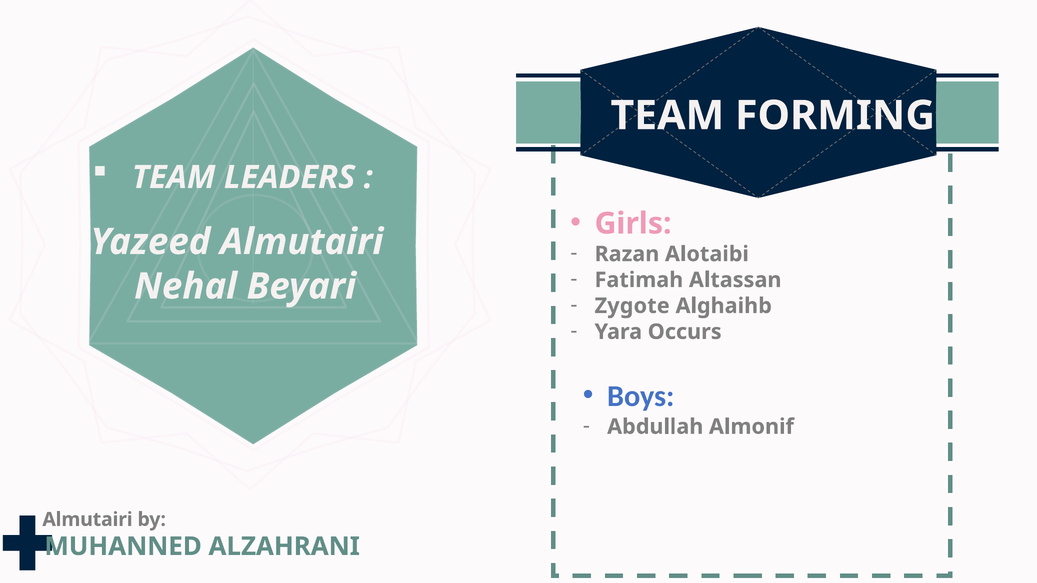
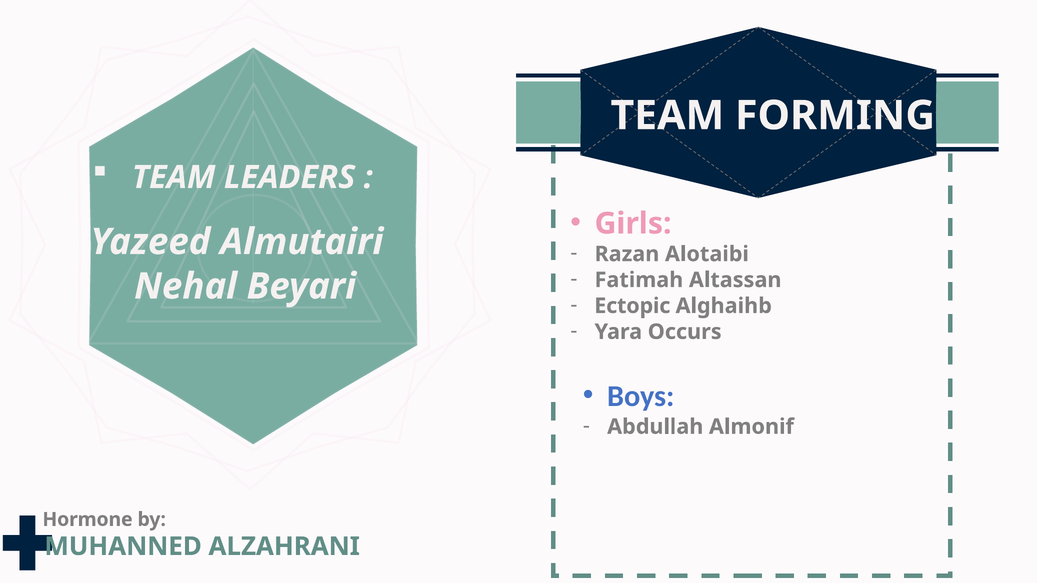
Zygote: Zygote -> Ectopic
Almutairi at (88, 520): Almutairi -> Hormone
